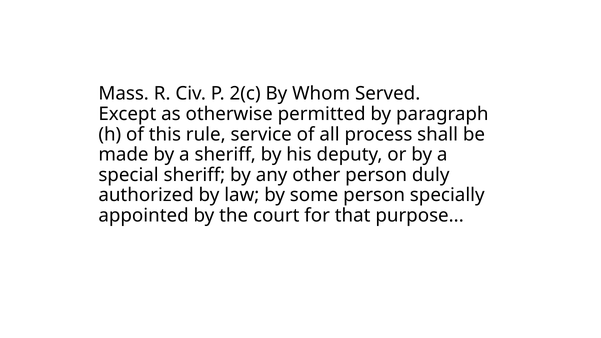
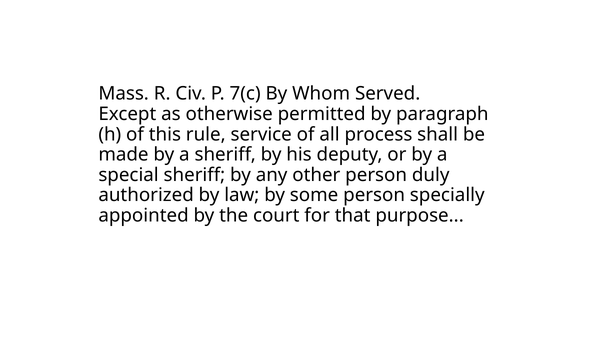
2(c: 2(c -> 7(c
